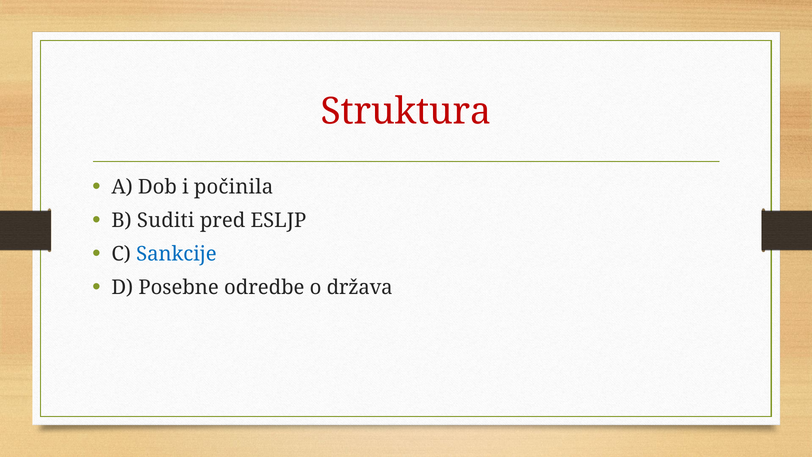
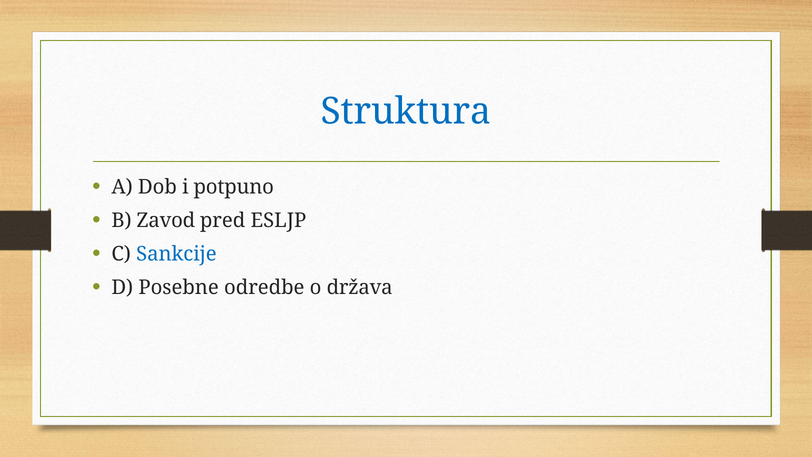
Struktura colour: red -> blue
počinila: počinila -> potpuno
Suditi: Suditi -> Zavod
